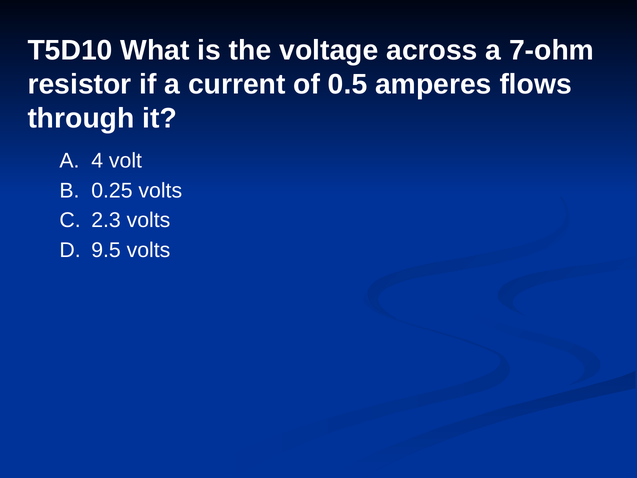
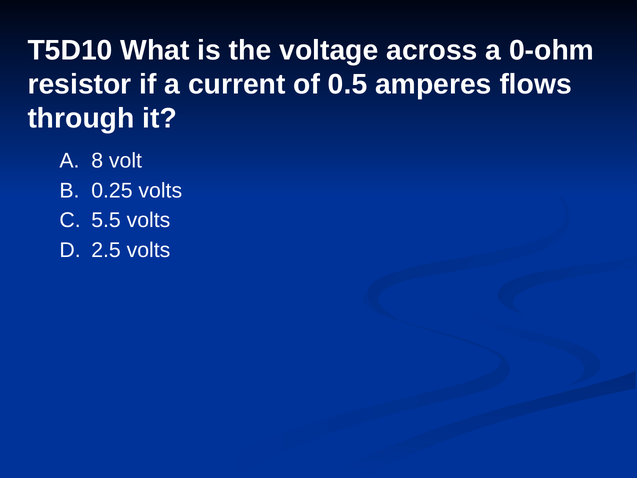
7-ohm: 7-ohm -> 0-ohm
4: 4 -> 8
2.3: 2.3 -> 5.5
9.5: 9.5 -> 2.5
